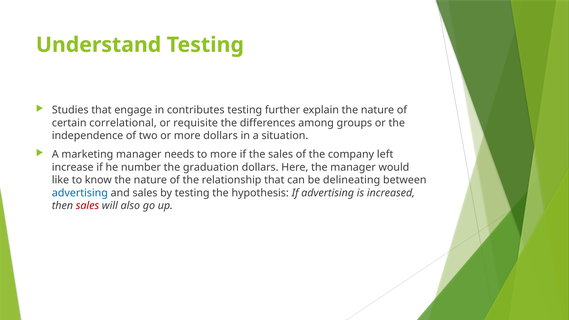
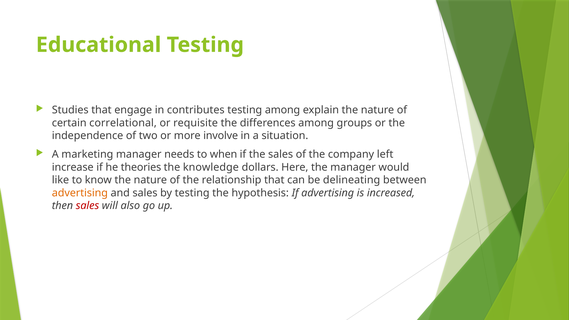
Understand: Understand -> Educational
testing further: further -> among
more dollars: dollars -> involve
to more: more -> when
number: number -> theories
graduation: graduation -> knowledge
advertising at (80, 193) colour: blue -> orange
